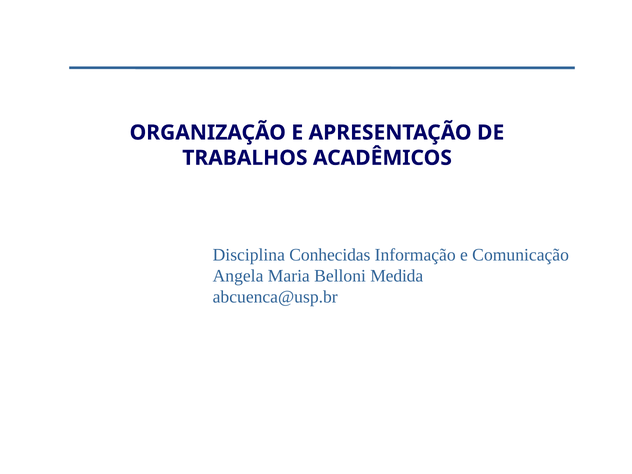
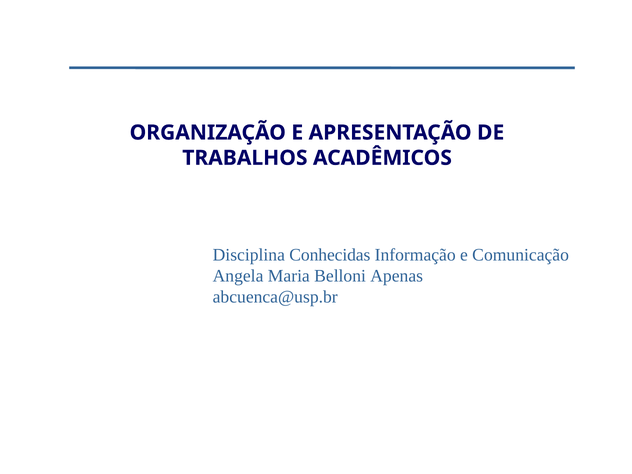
Medida: Medida -> Apenas
